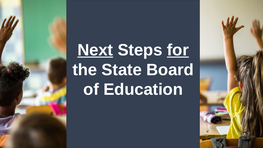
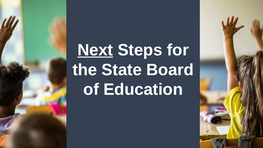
for underline: present -> none
